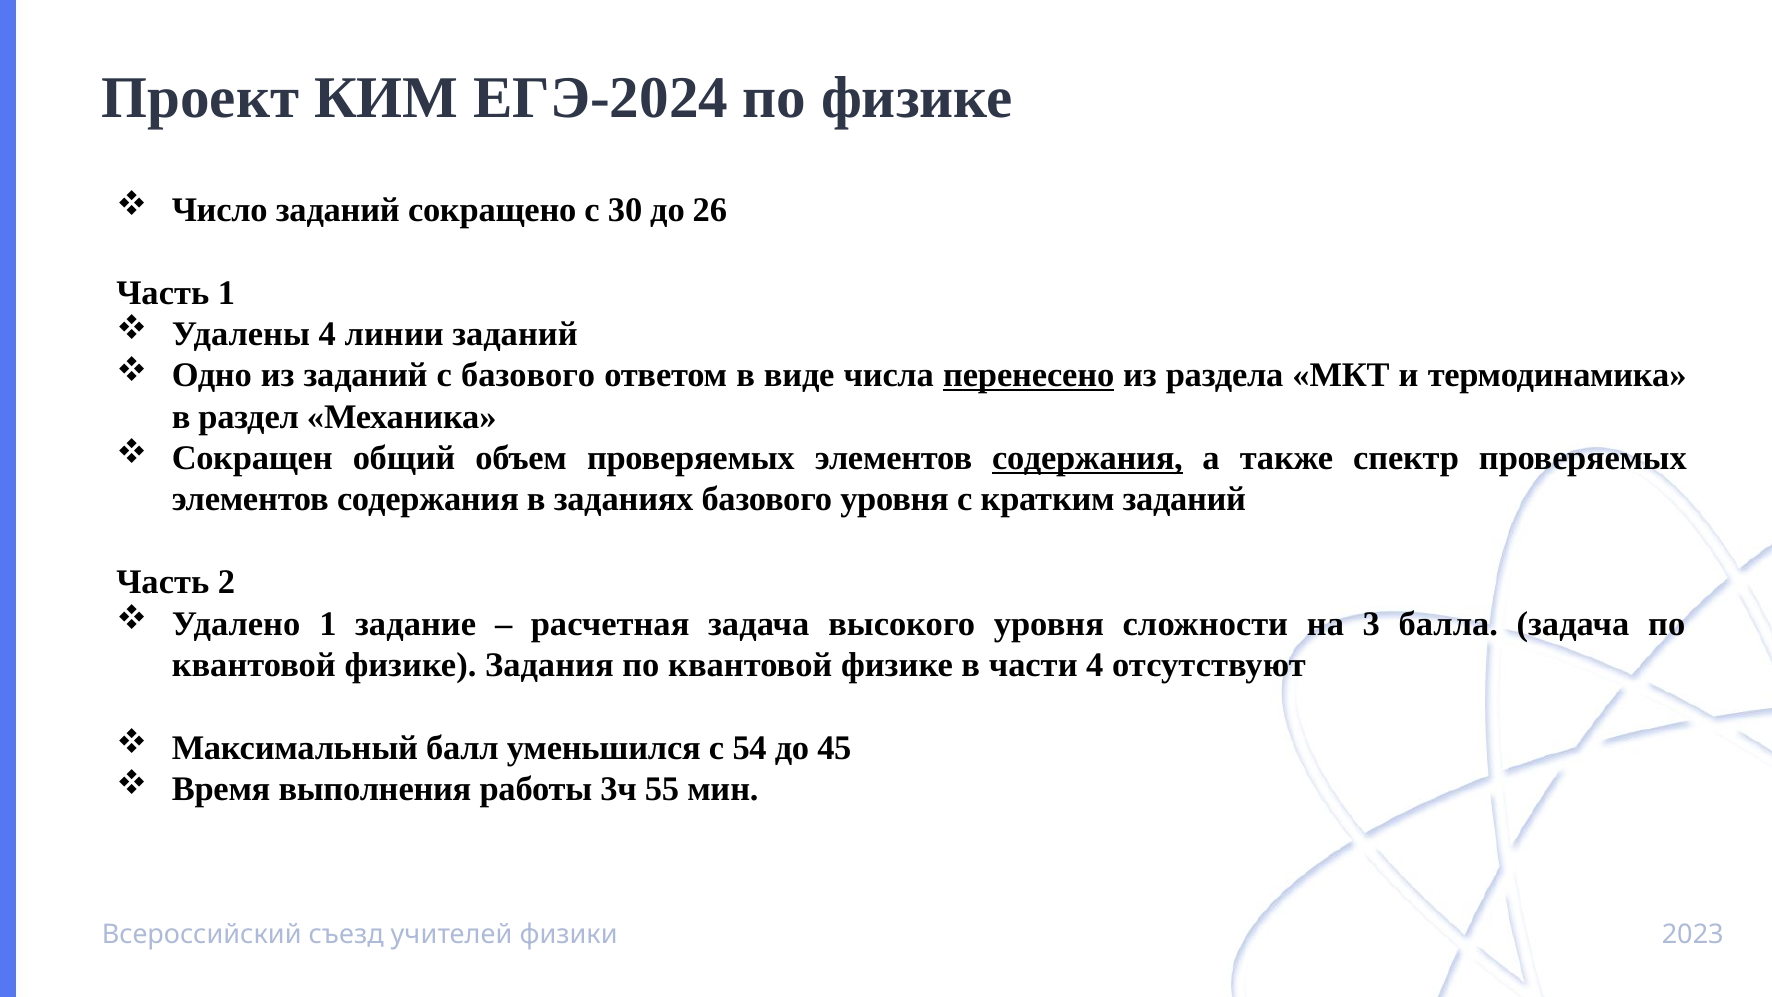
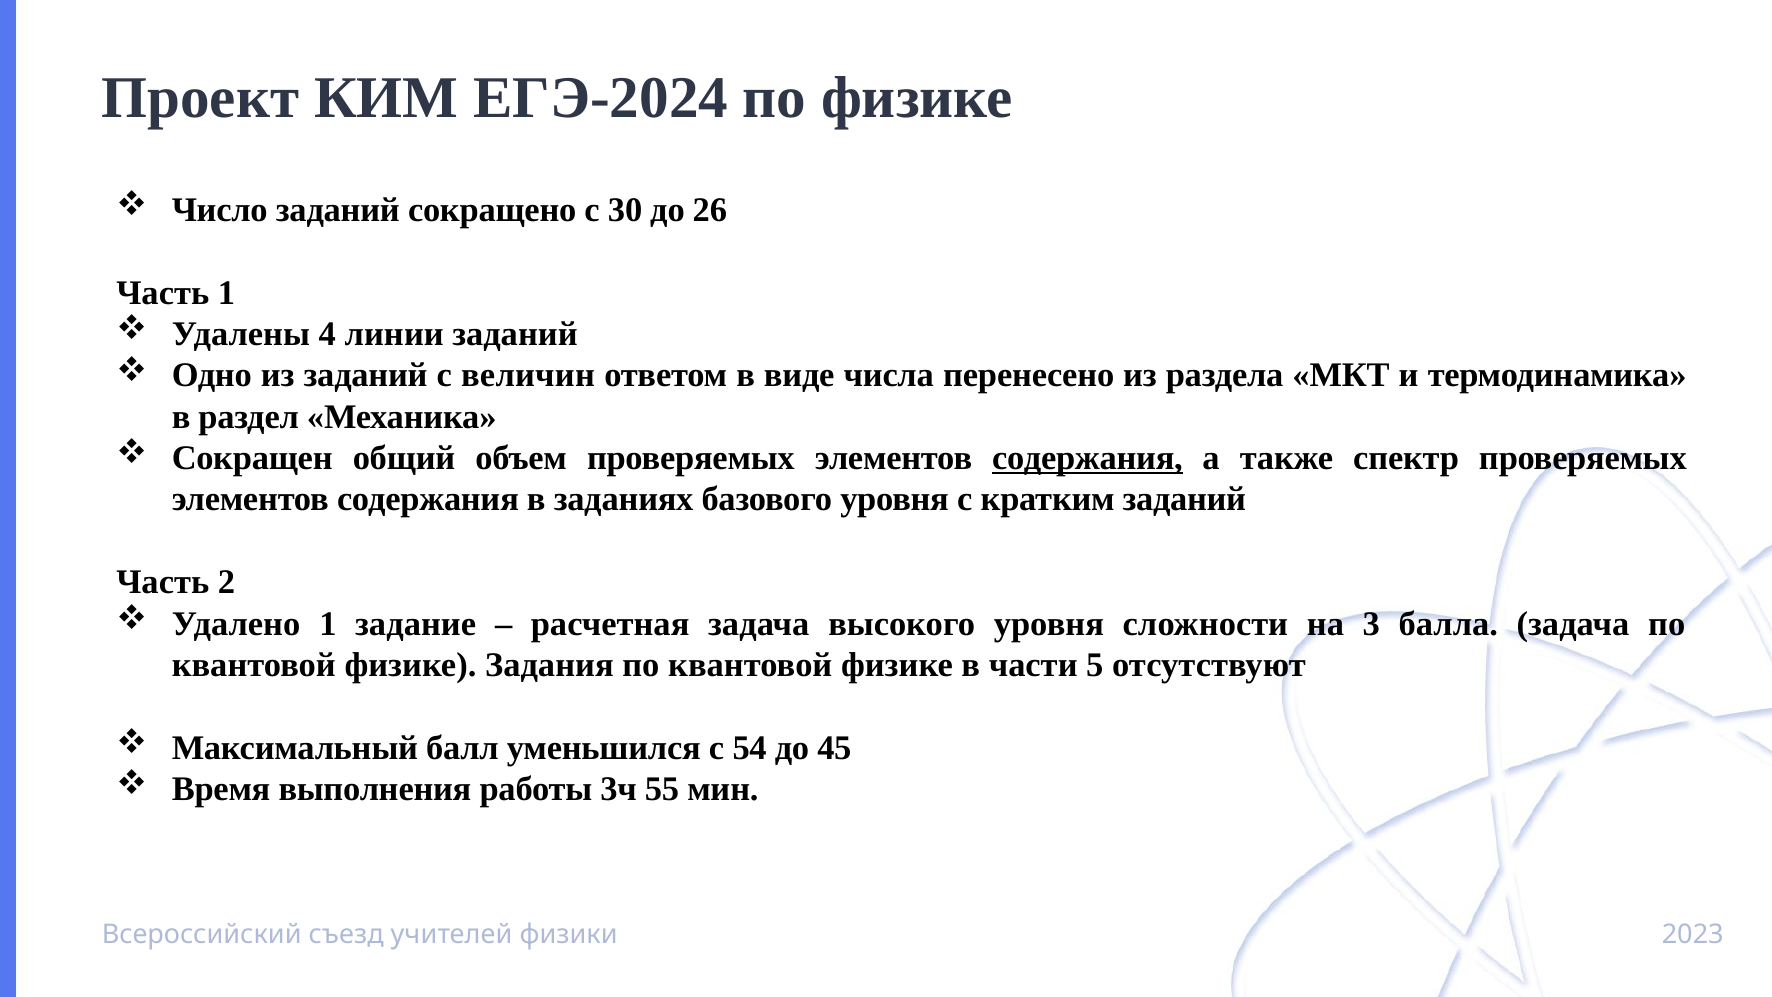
с базового: базового -> величин
перенесено underline: present -> none
части 4: 4 -> 5
